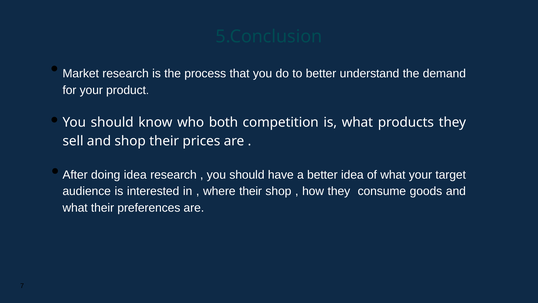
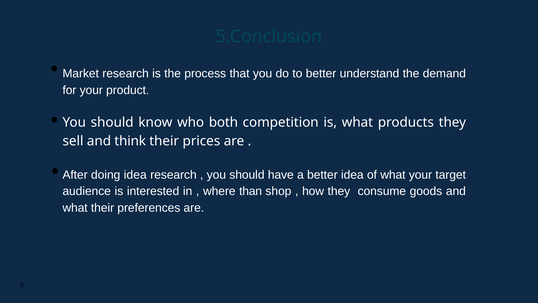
and shop: shop -> think
where their: their -> than
